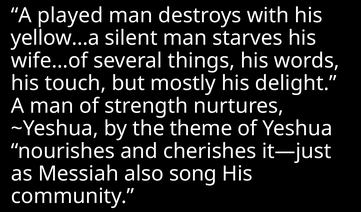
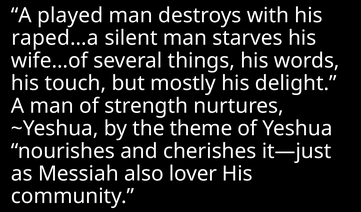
yellow…a: yellow…a -> raped…a
song: song -> lover
